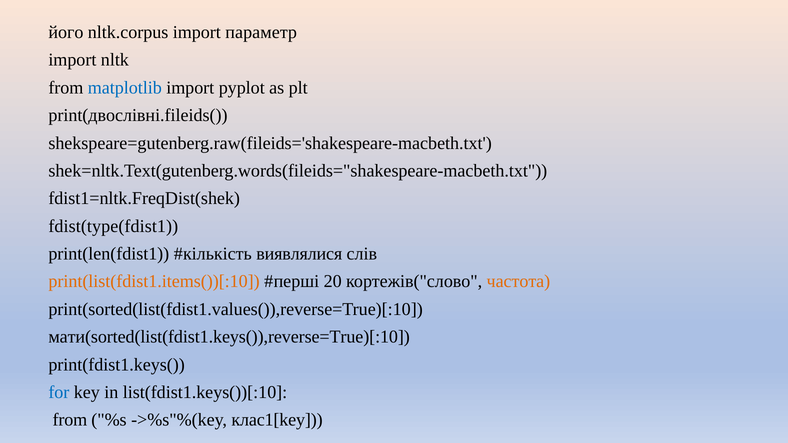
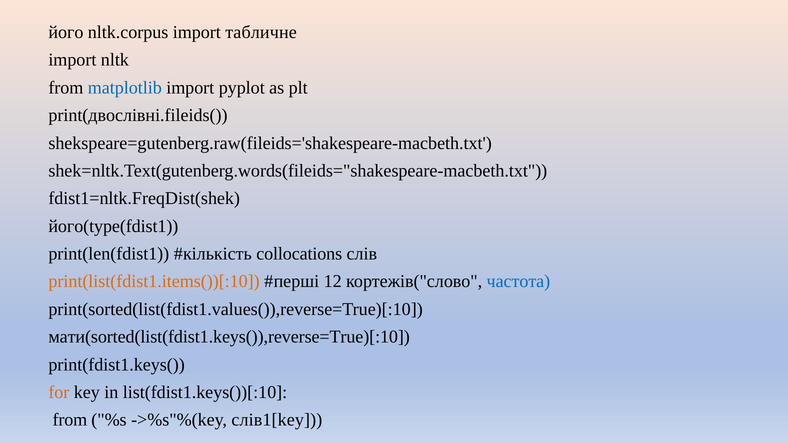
параметр: параметр -> табличне
fdist(type(fdist1: fdist(type(fdist1 -> його(type(fdist1
виявлялися: виявлялися -> collocations
20: 20 -> 12
частота colour: orange -> blue
for colour: blue -> orange
клас1[key: клас1[key -> слів1[key
